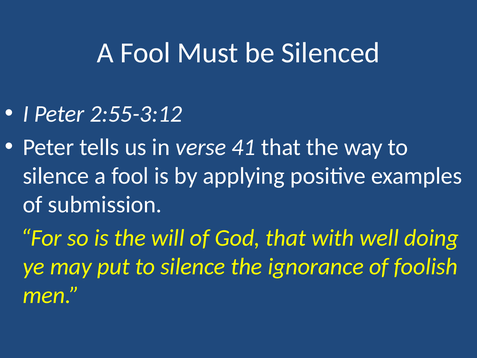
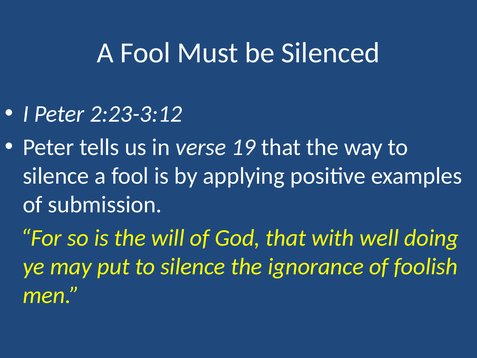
2:55-3:12: 2:55-3:12 -> 2:23-3:12
41: 41 -> 19
